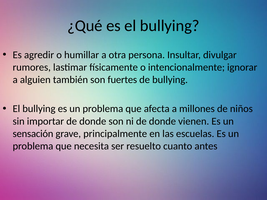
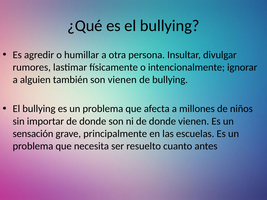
son fuertes: fuertes -> vienen
